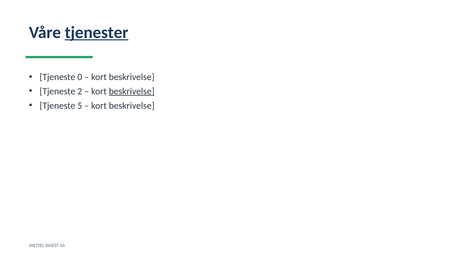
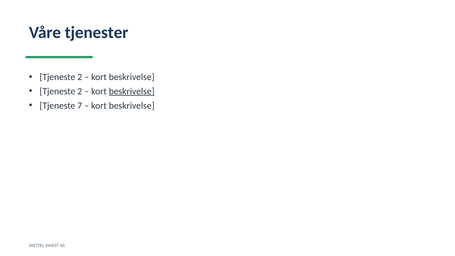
tjenester underline: present -> none
0 at (80, 77): 0 -> 2
5: 5 -> 7
